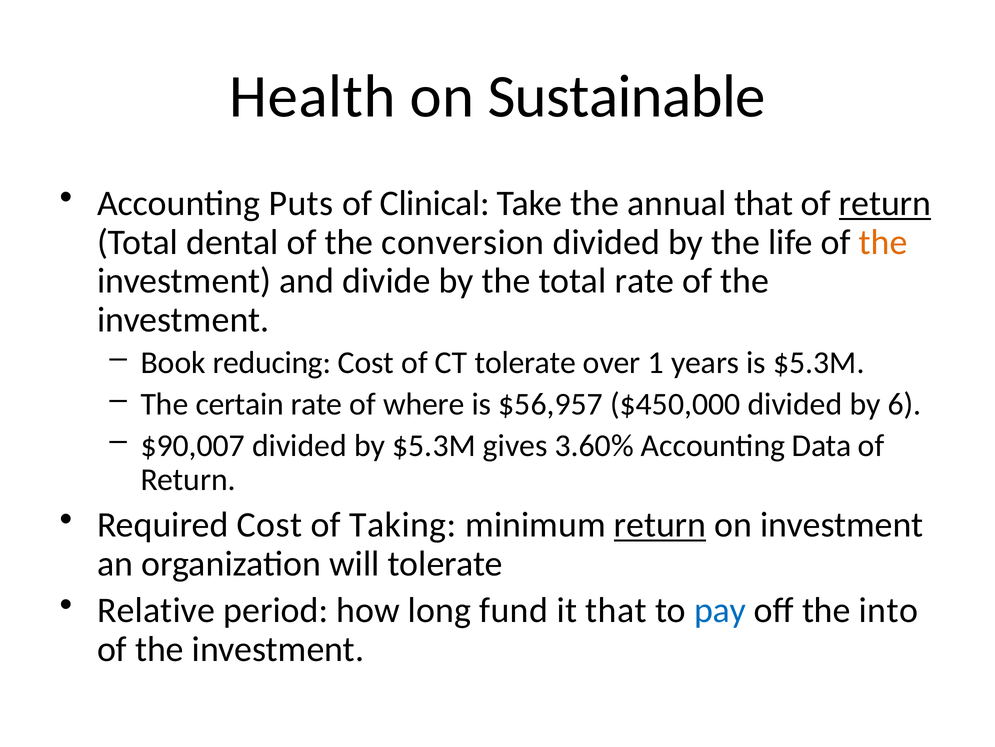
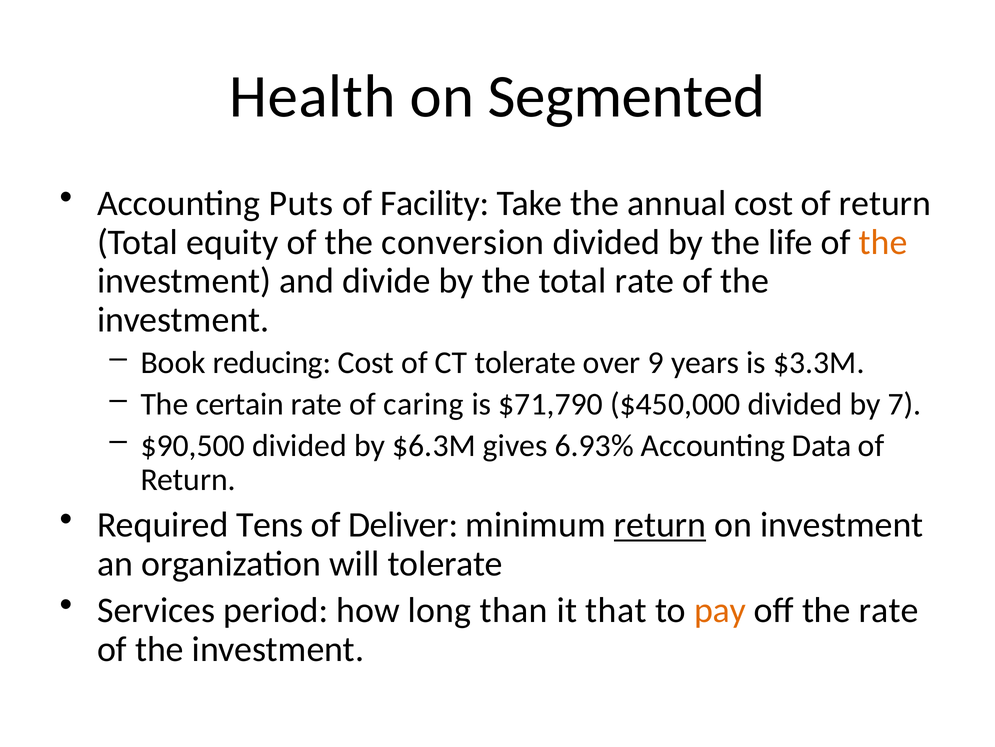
Sustainable: Sustainable -> Segmented
Clinical: Clinical -> Facility
annual that: that -> cost
return at (885, 203) underline: present -> none
dental: dental -> equity
1: 1 -> 9
is $5.3M: $5.3M -> $3.3M
where: where -> caring
$56,957: $56,957 -> $71,790
6: 6 -> 7
$90,007: $90,007 -> $90,500
by $5.3M: $5.3M -> $6.3M
3.60%: 3.60% -> 6.93%
Required Cost: Cost -> Tens
Taking: Taking -> Deliver
Relative: Relative -> Services
fund: fund -> than
pay colour: blue -> orange
the into: into -> rate
